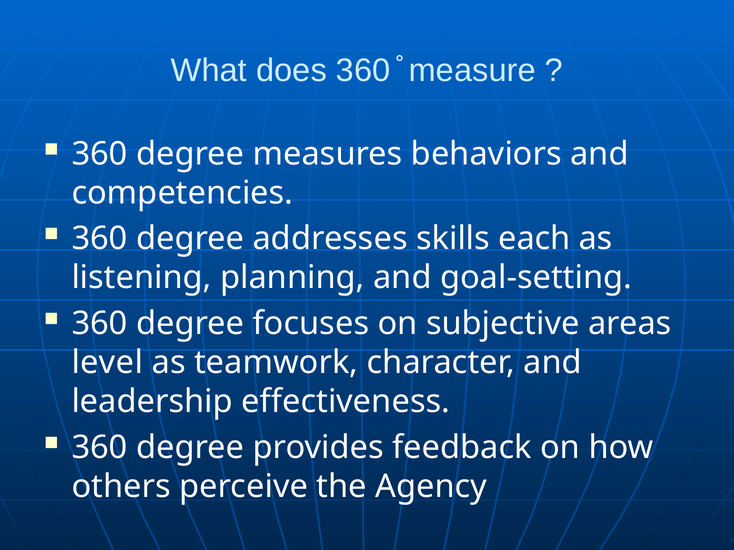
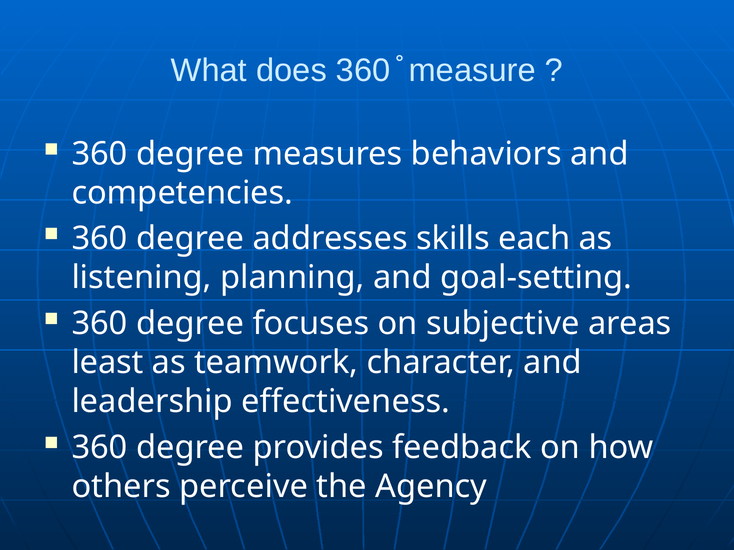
level: level -> least
